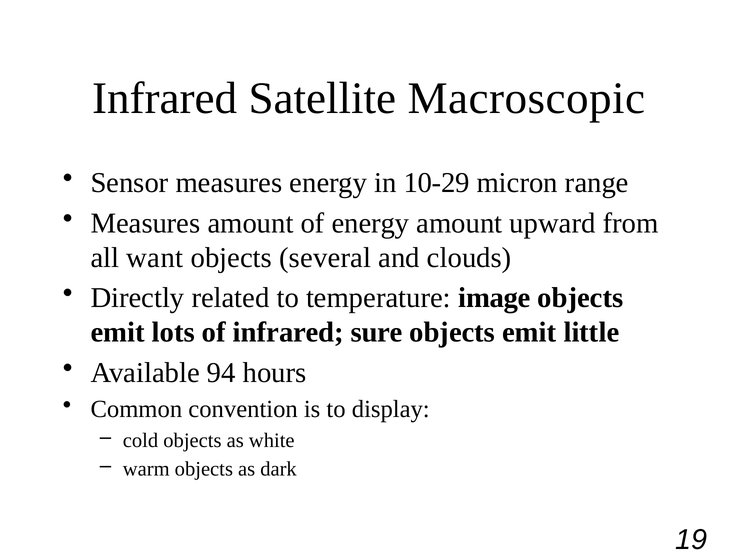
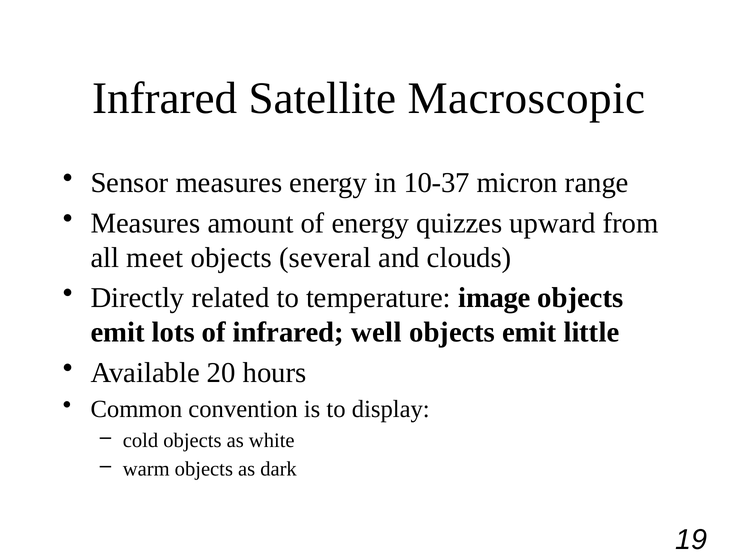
10-29: 10-29 -> 10-37
energy amount: amount -> quizzes
want: want -> meet
sure: sure -> well
94: 94 -> 20
